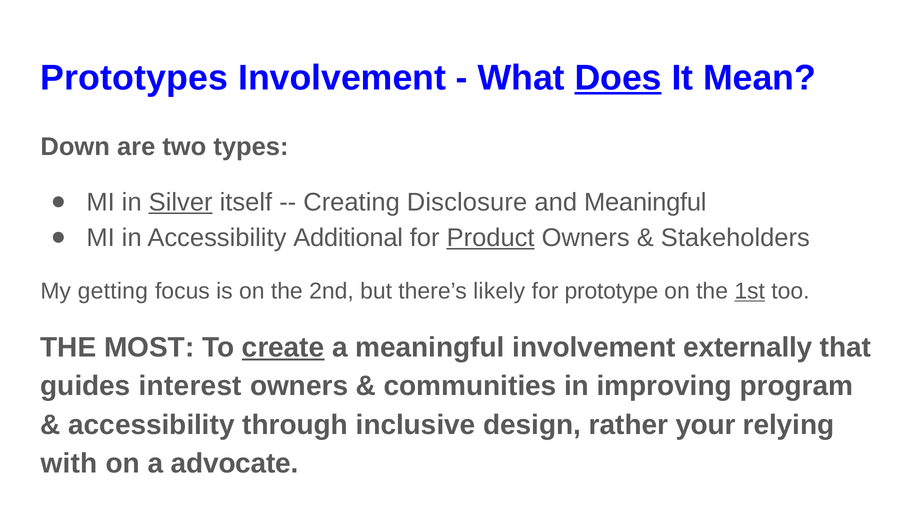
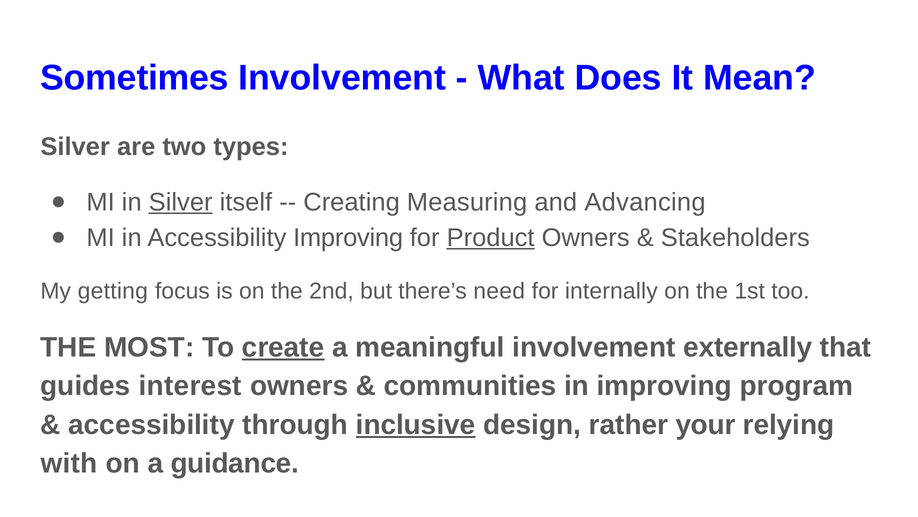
Prototypes: Prototypes -> Sometimes
Does underline: present -> none
Down at (75, 147): Down -> Silver
Disclosure: Disclosure -> Measuring
and Meaningful: Meaningful -> Advancing
Accessibility Additional: Additional -> Improving
likely: likely -> need
prototype: prototype -> internally
1st underline: present -> none
inclusive underline: none -> present
advocate: advocate -> guidance
